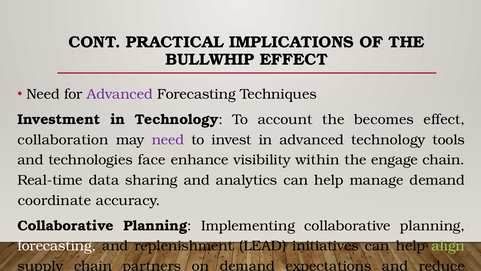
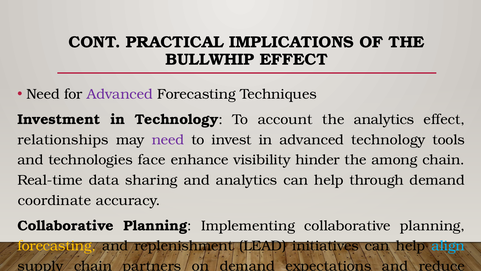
the becomes: becomes -> analytics
collaboration: collaboration -> relationships
within: within -> hinder
engage: engage -> among
manage: manage -> through
forecasting at (57, 246) colour: white -> yellow
align colour: light green -> light blue
